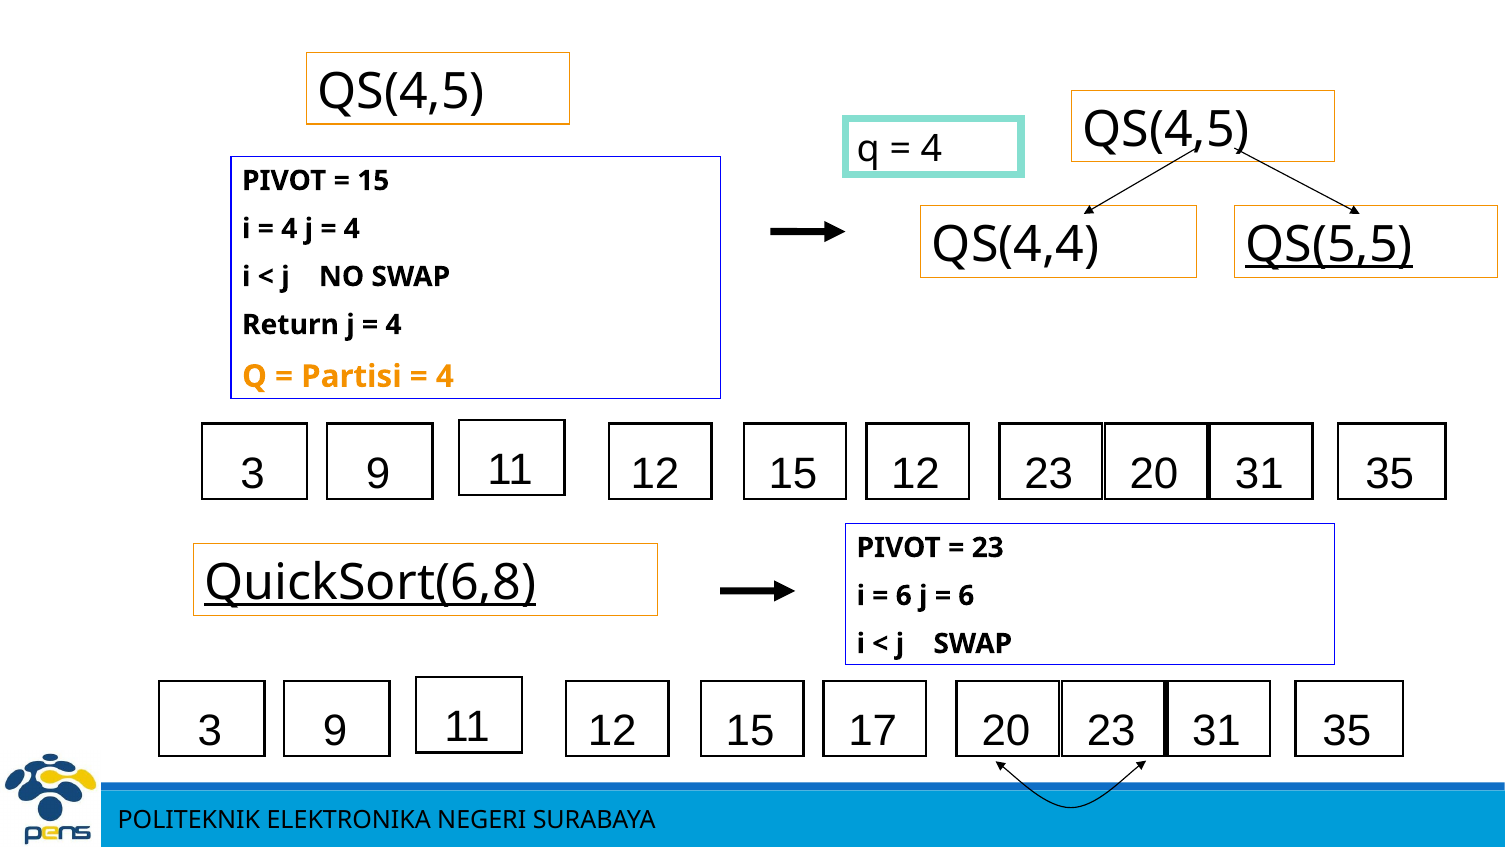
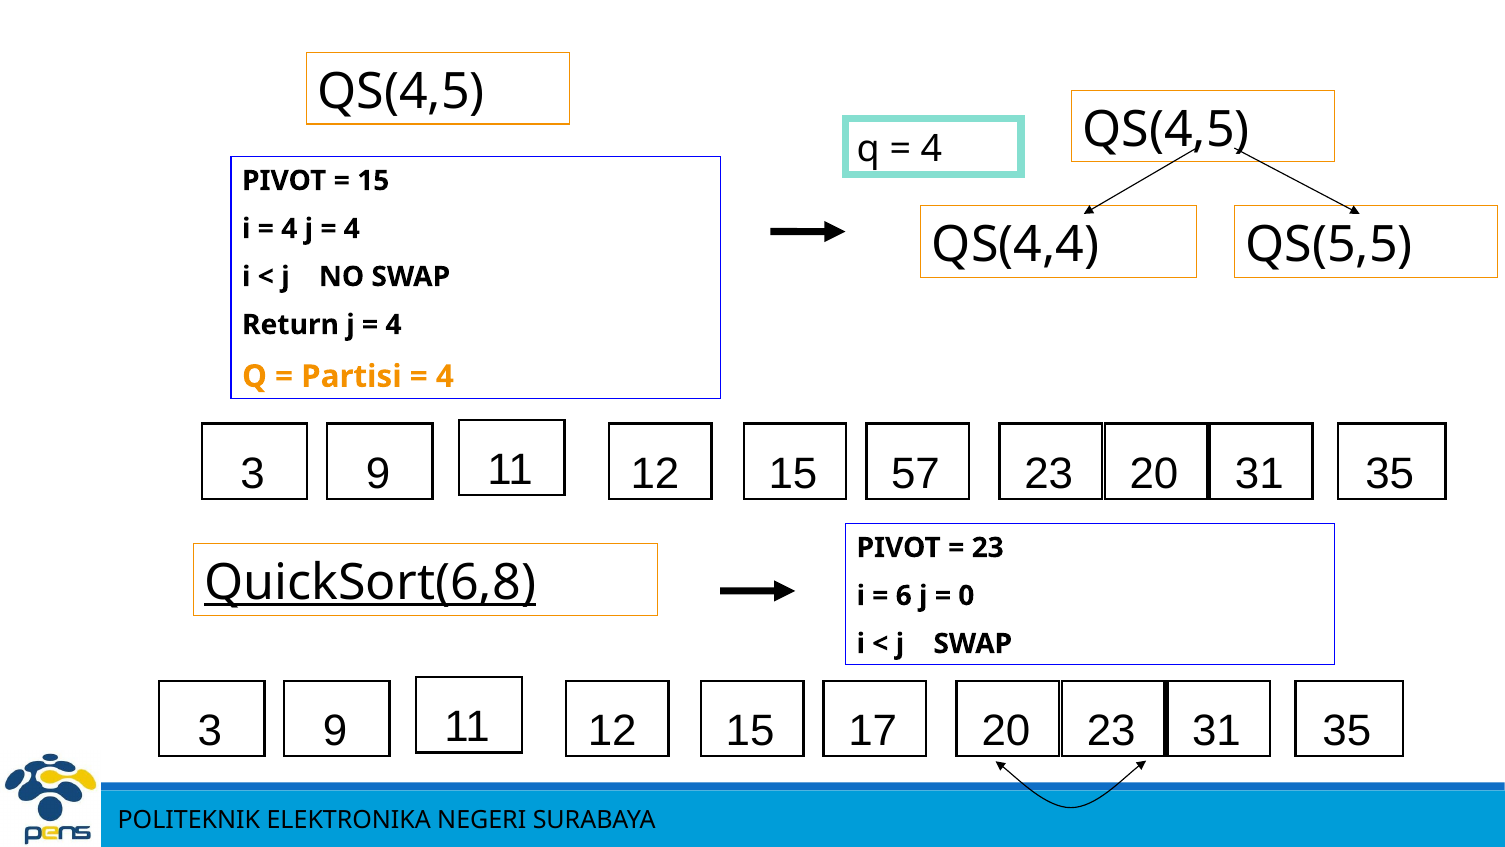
QS(5,5 underline: present -> none
15 12: 12 -> 57
6 at (966, 595): 6 -> 0
